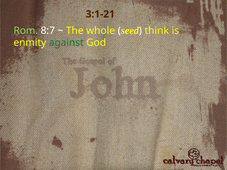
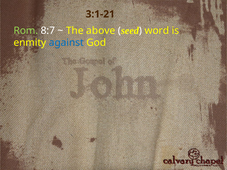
whole: whole -> above
think: think -> word
against colour: green -> blue
